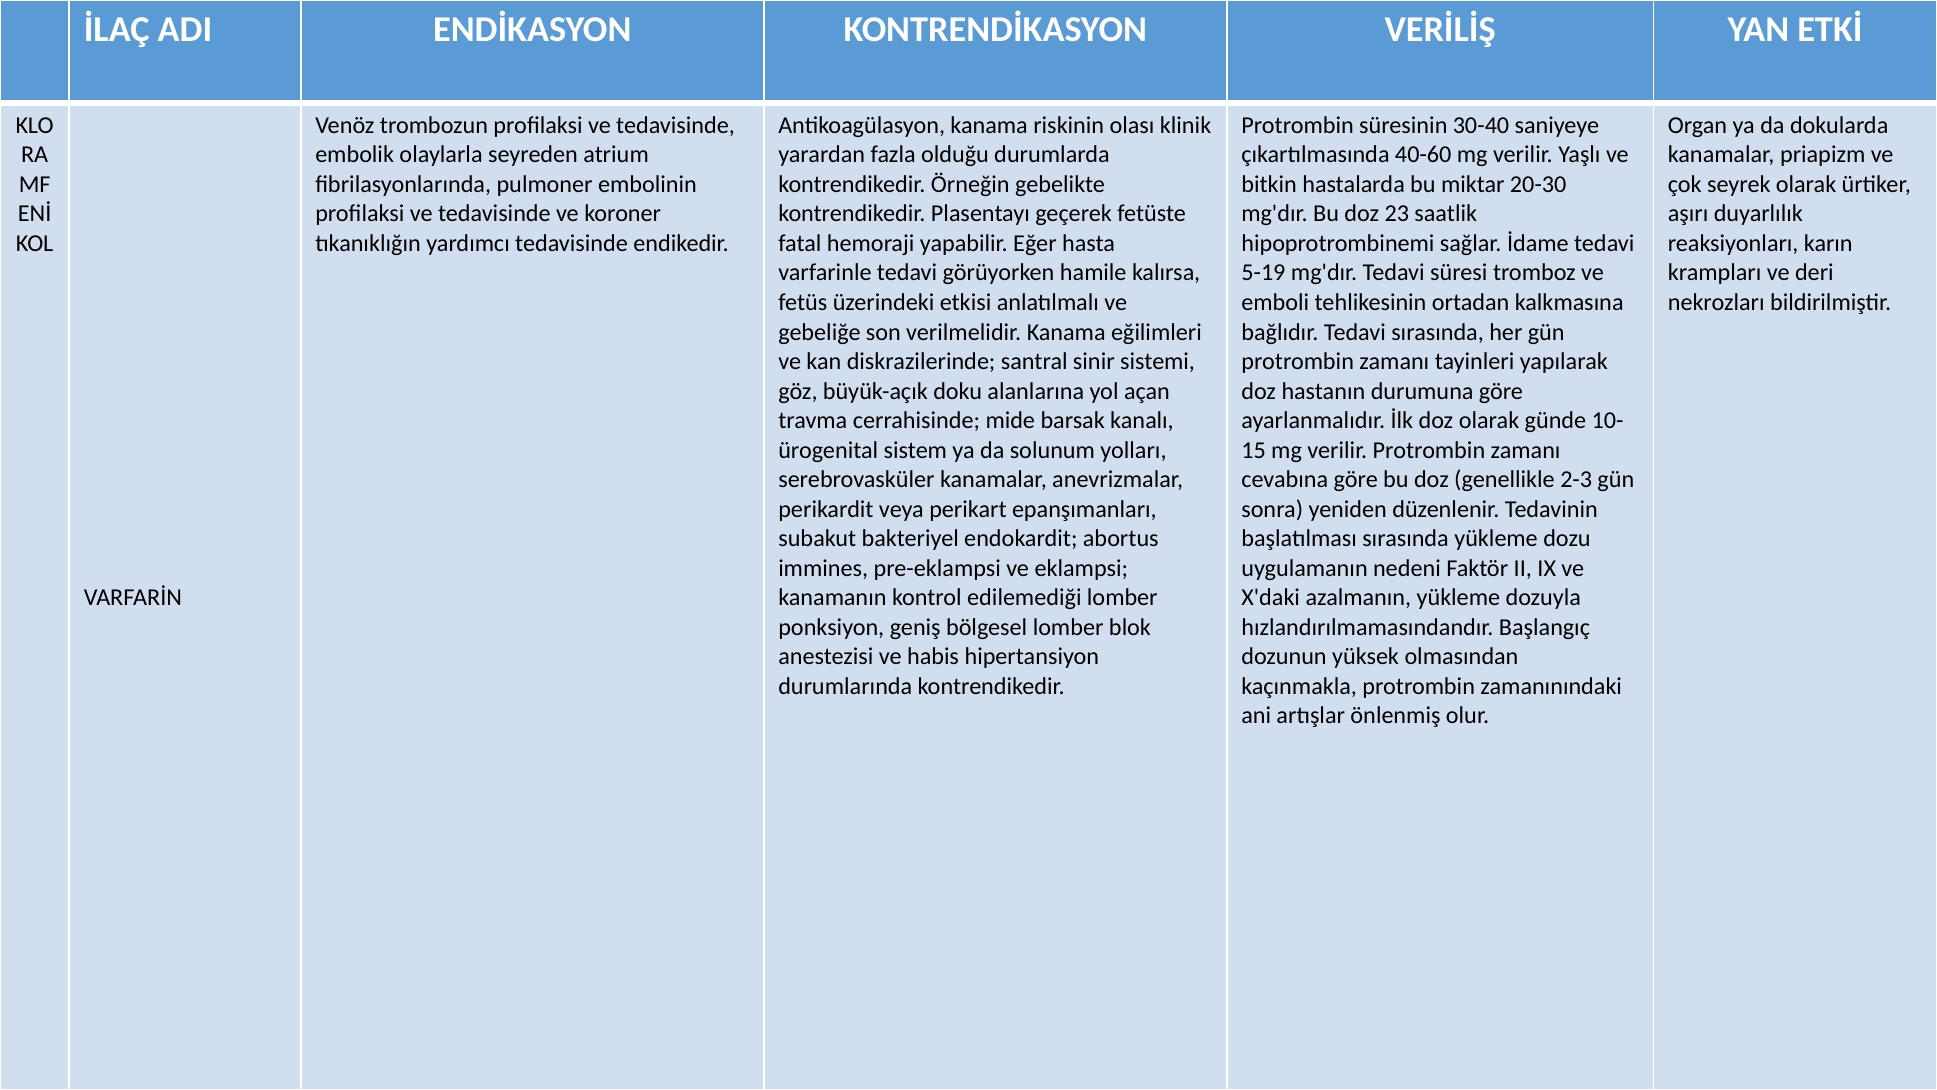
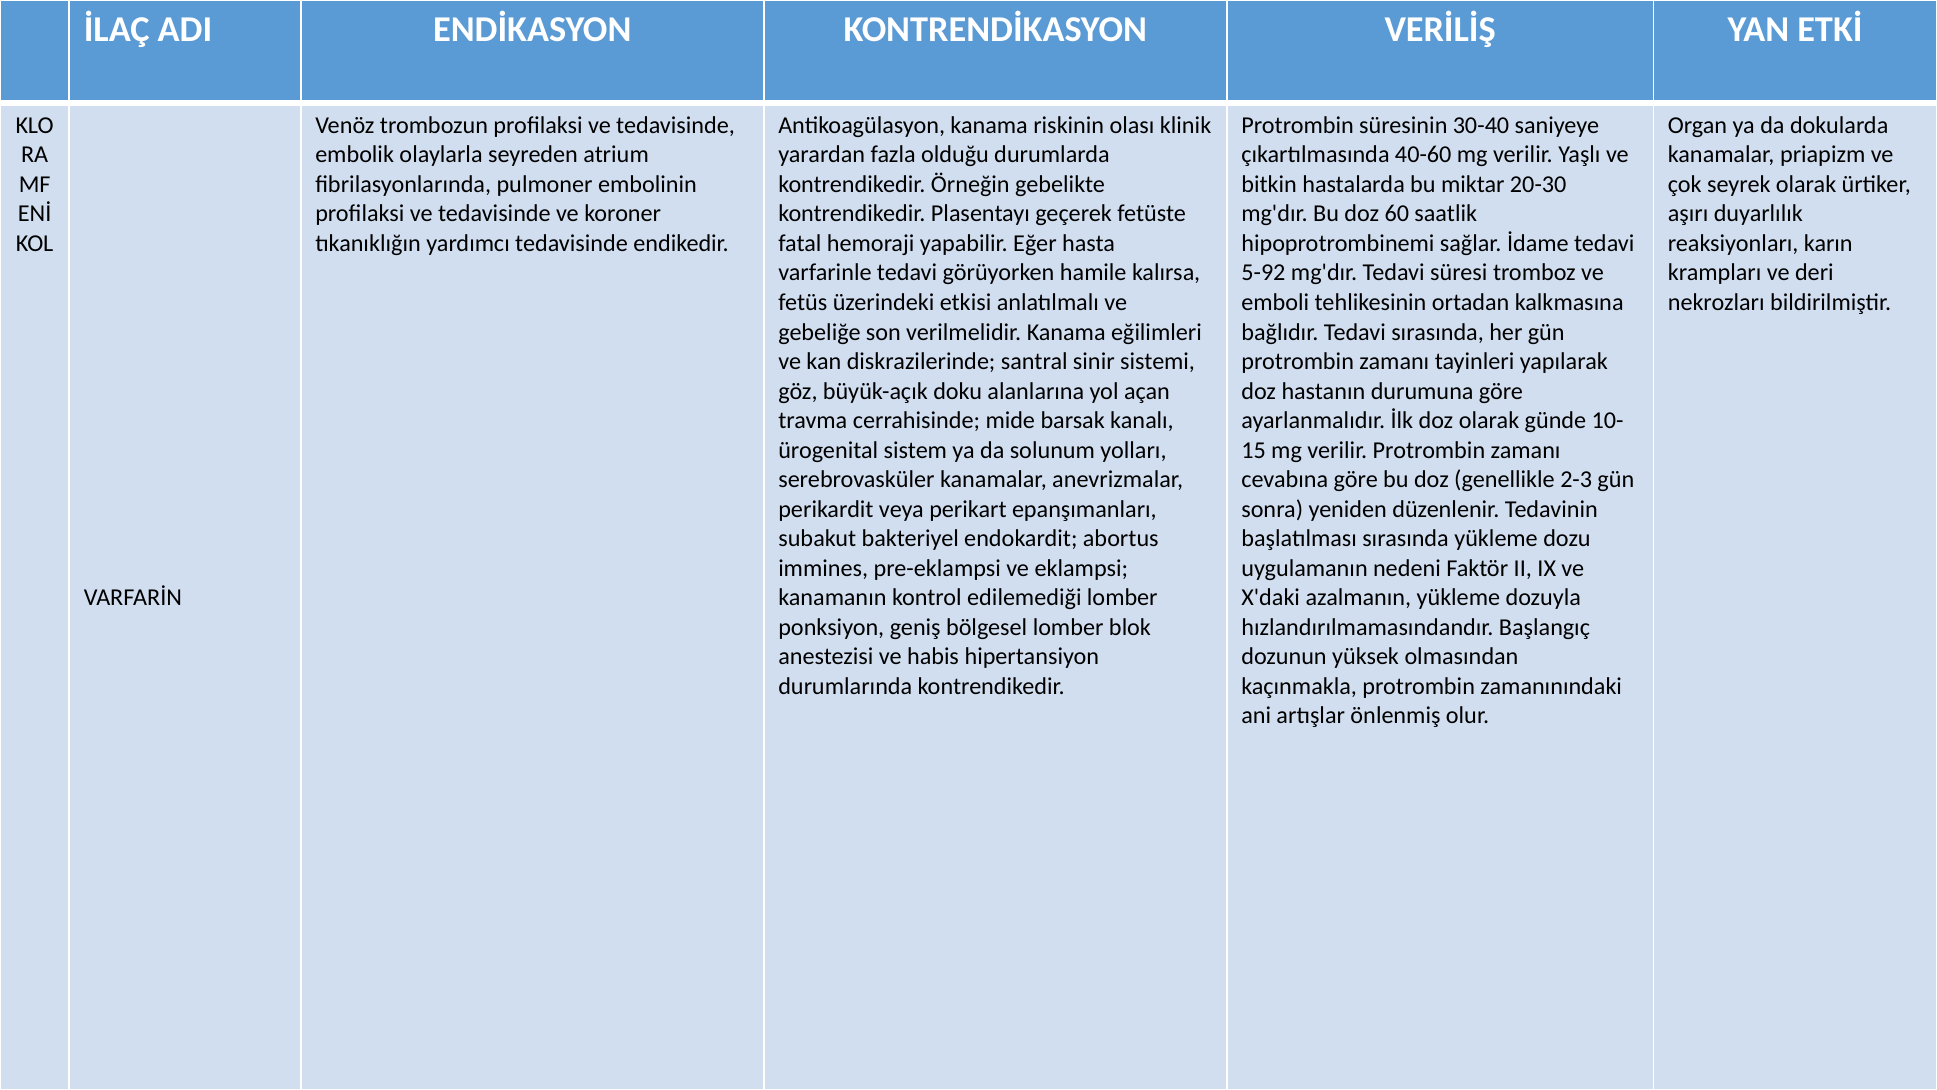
23: 23 -> 60
5-19: 5-19 -> 5-92
